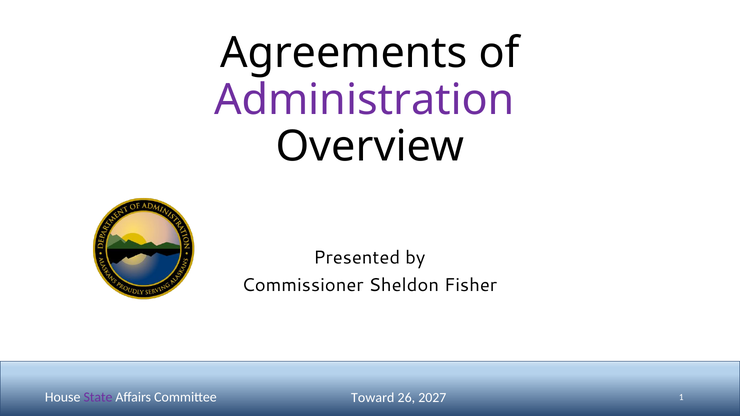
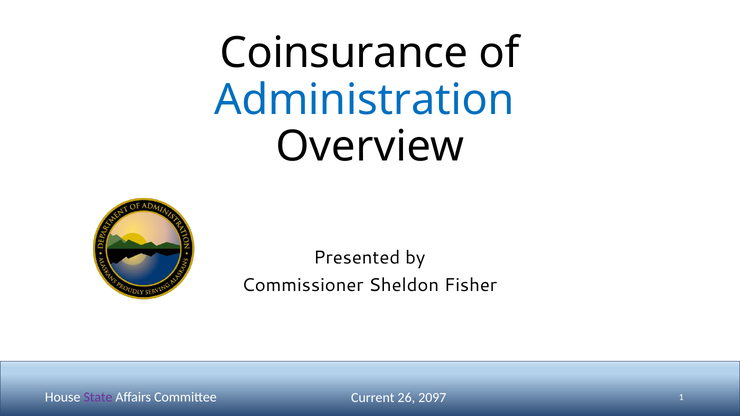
Agreements: Agreements -> Coinsurance
Administration colour: purple -> blue
Toward: Toward -> Current
2027: 2027 -> 2097
